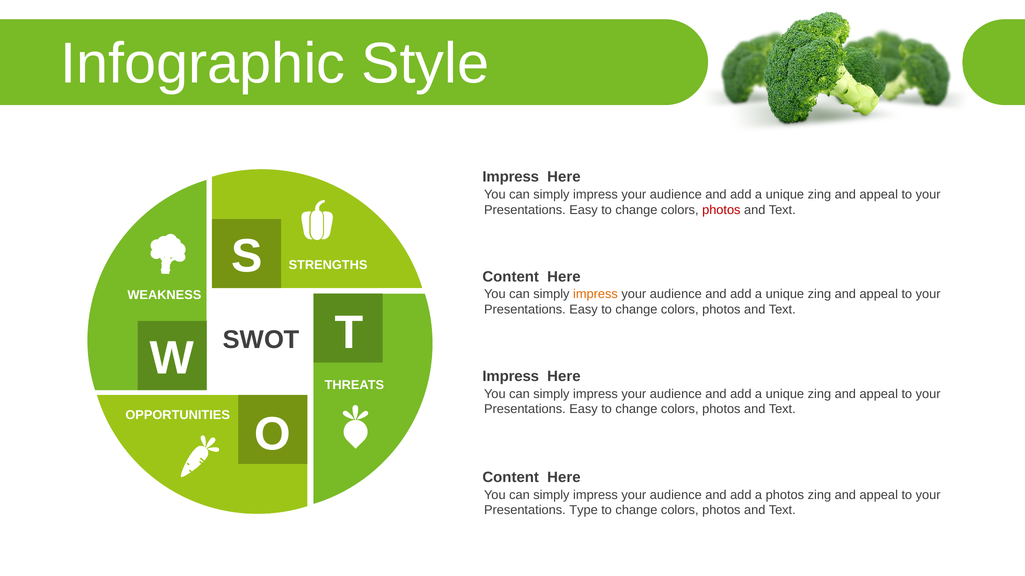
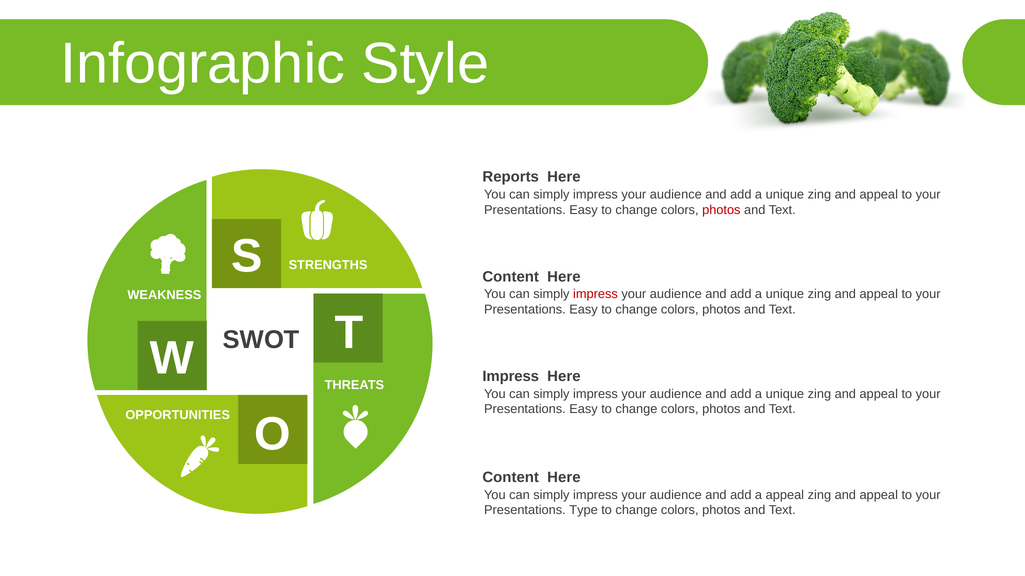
Impress at (511, 177): Impress -> Reports
impress at (595, 294) colour: orange -> red
a photos: photos -> appeal
